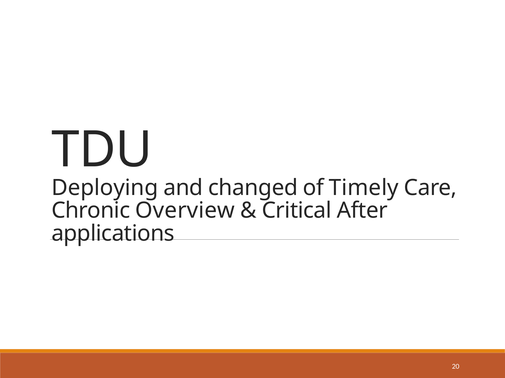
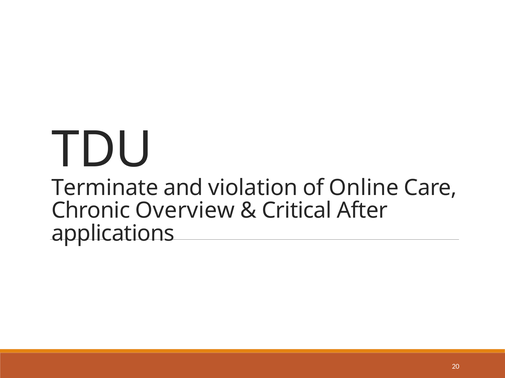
Deploying: Deploying -> Terminate
changed: changed -> violation
Timely: Timely -> Online
